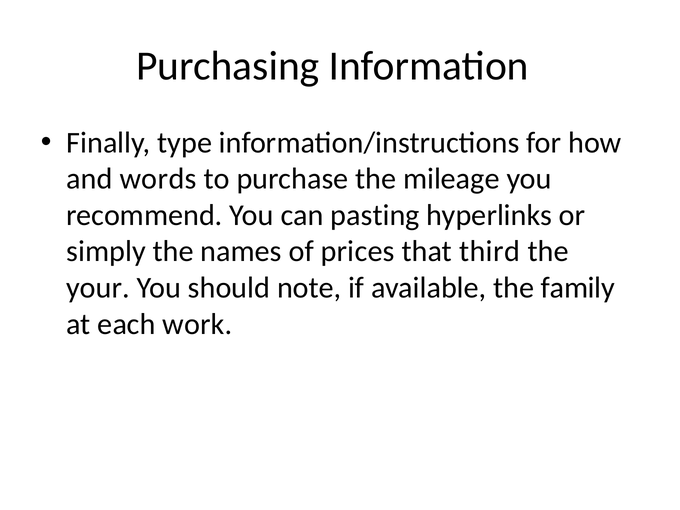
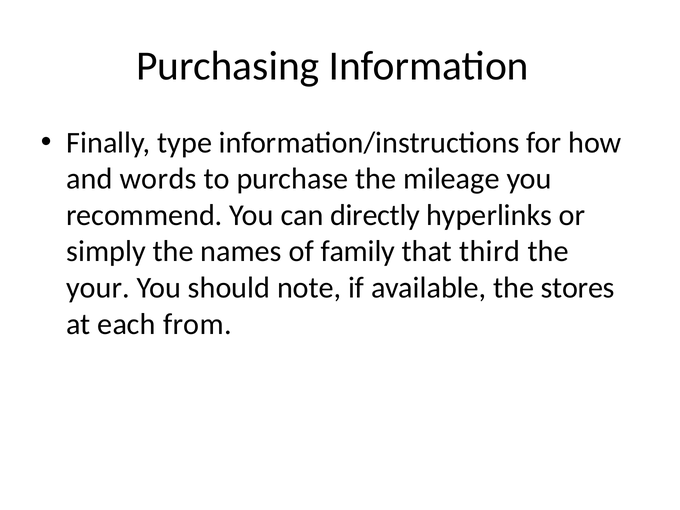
pasting: pasting -> directly
prices: prices -> family
family: family -> stores
work: work -> from
